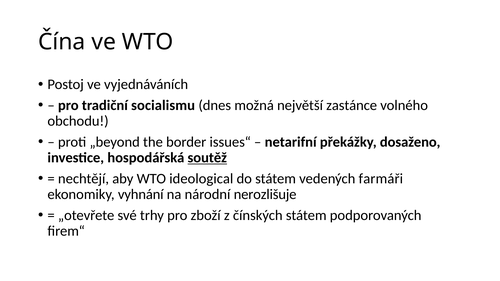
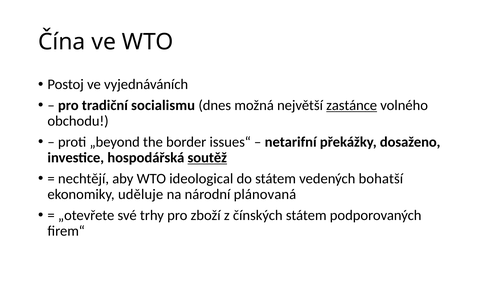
zastánce underline: none -> present
farmáři: farmáři -> bohatší
vyhnání: vyhnání -> uděluje
nerozlišuje: nerozlišuje -> plánovaná
